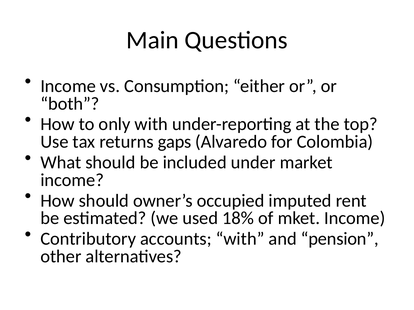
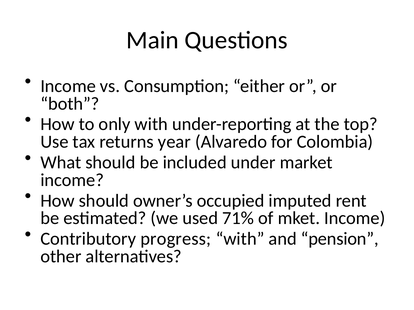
gaps: gaps -> year
18%: 18% -> 71%
accounts: accounts -> progress
